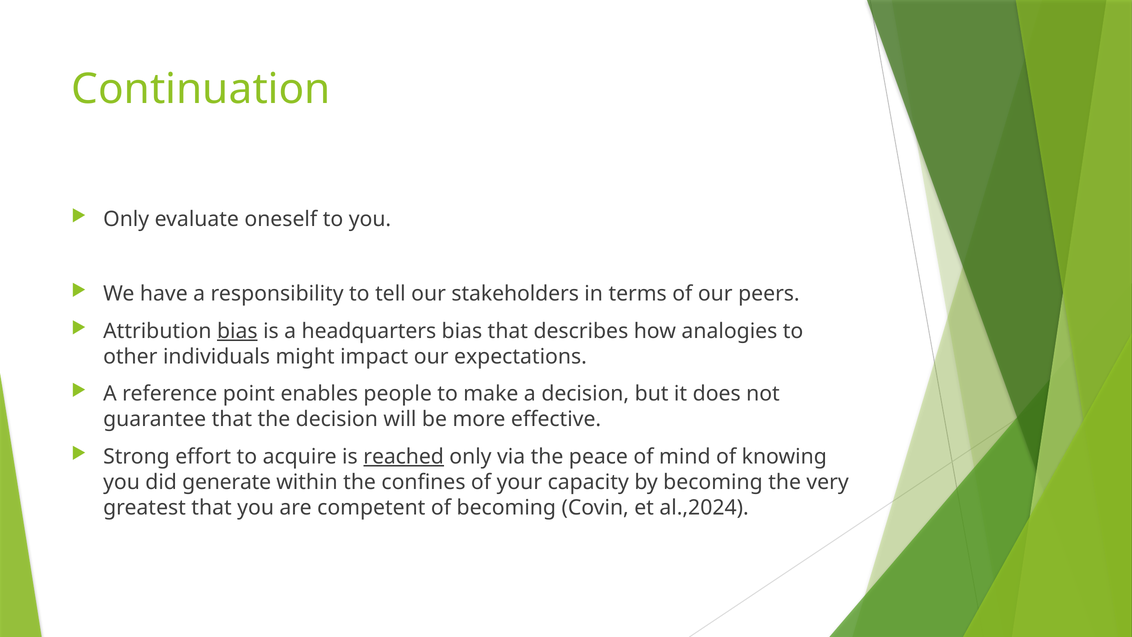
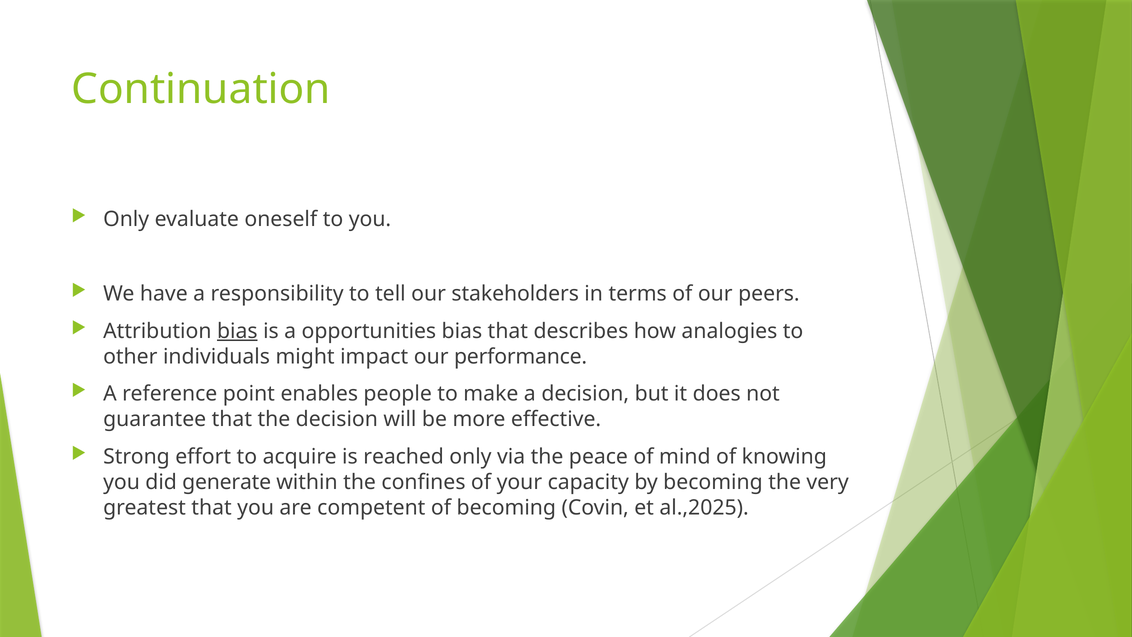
headquarters: headquarters -> opportunities
expectations: expectations -> performance
reached underline: present -> none
al.,2024: al.,2024 -> al.,2025
